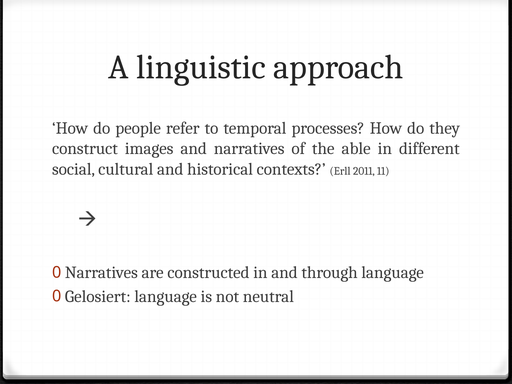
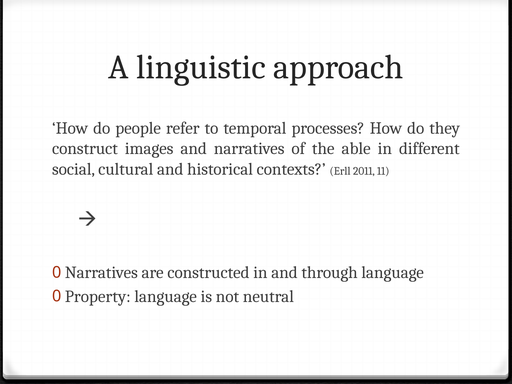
Gelosiert: Gelosiert -> Property
